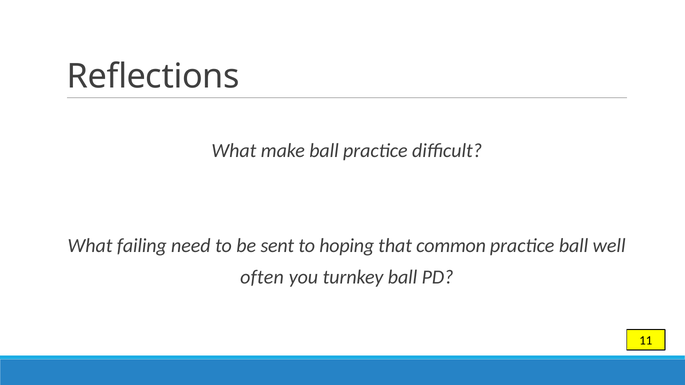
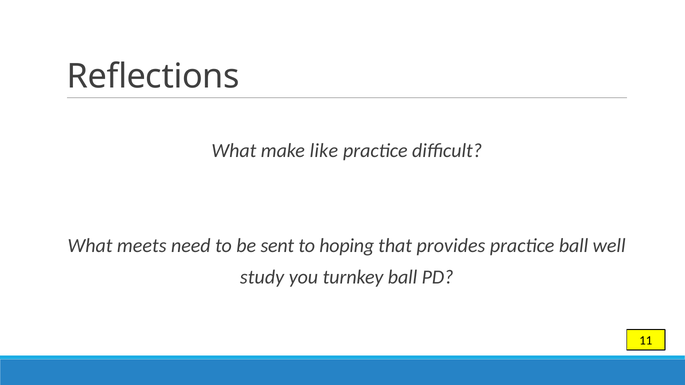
make ball: ball -> like
failing: failing -> meets
common: common -> provides
often: often -> study
